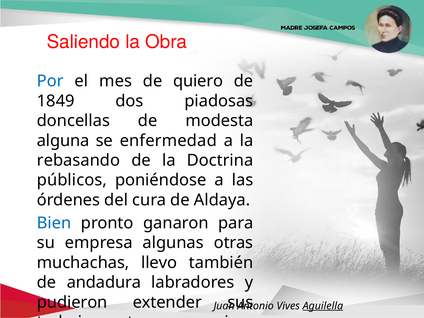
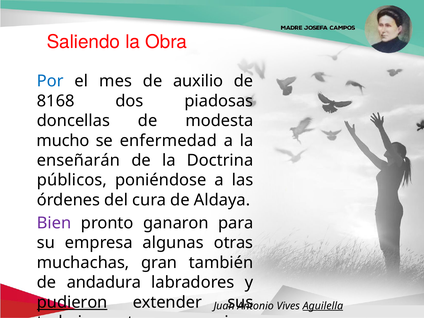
quiero: quiero -> auxilio
1849: 1849 -> 8168
alguna: alguna -> mucho
rebasando: rebasando -> enseñarán
Bien colour: blue -> purple
llevo: llevo -> gran
pudieron underline: none -> present
